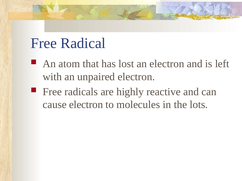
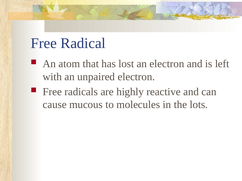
cause electron: electron -> mucous
